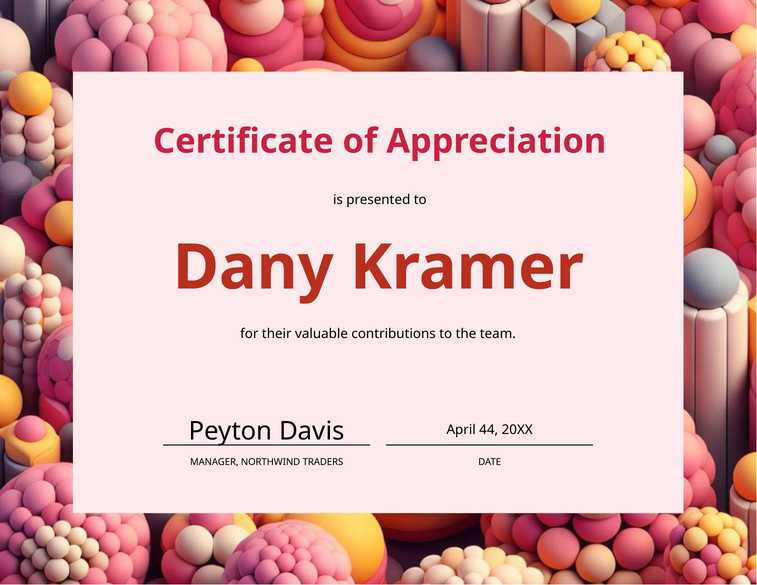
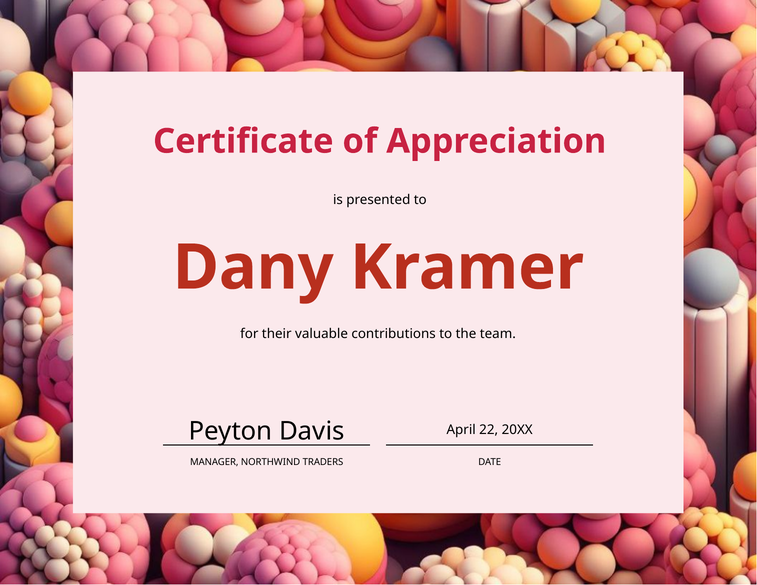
44: 44 -> 22
